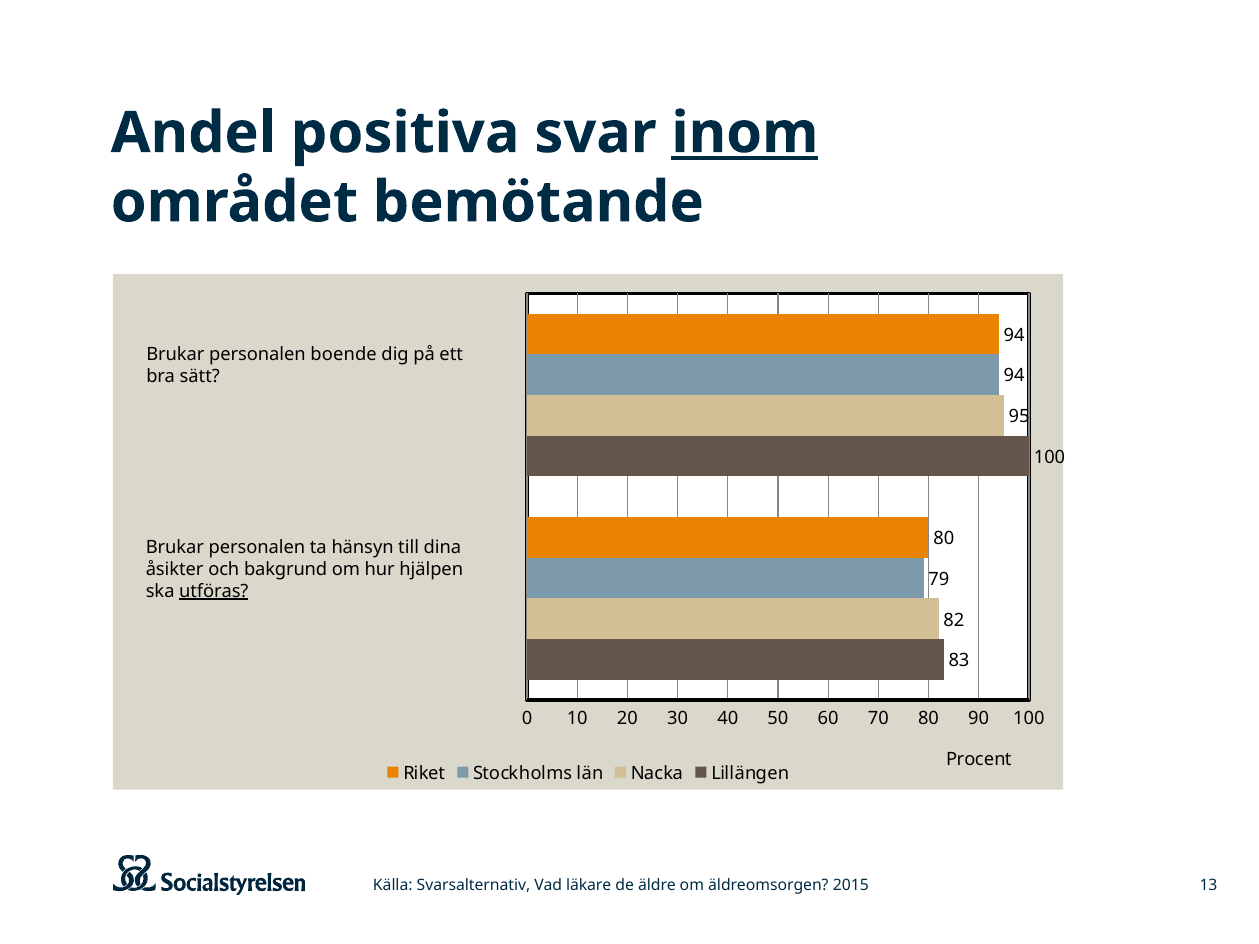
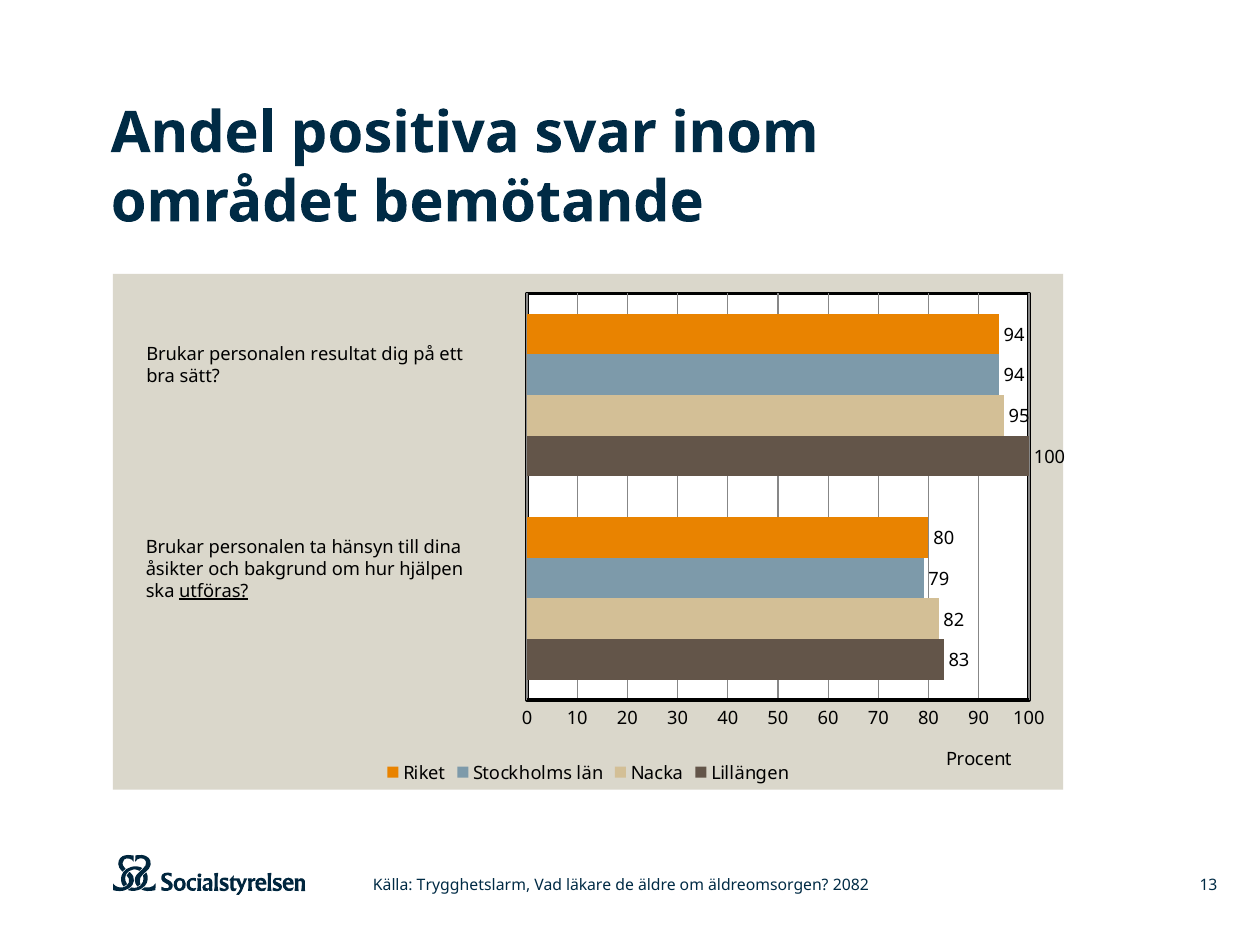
inom underline: present -> none
boende: boende -> resultat
Svarsalternativ: Svarsalternativ -> Trygghetslarm
2015: 2015 -> 2082
